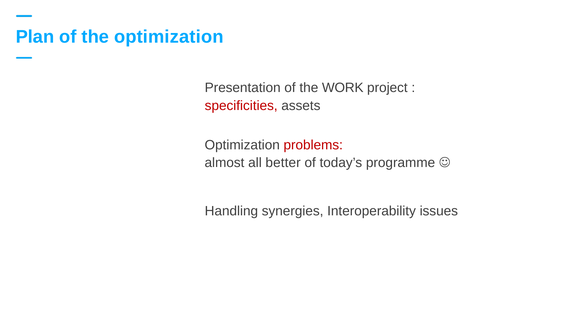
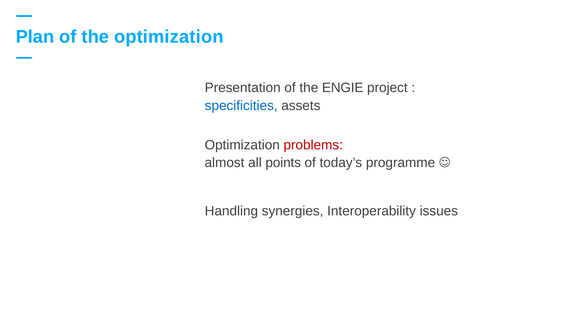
WORK: WORK -> ENGIE
specificities colour: red -> blue
better: better -> points
